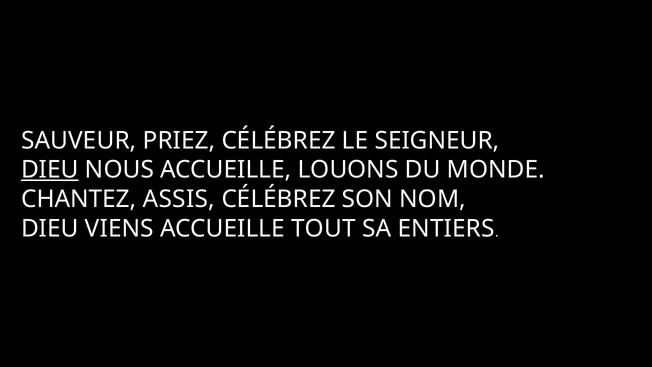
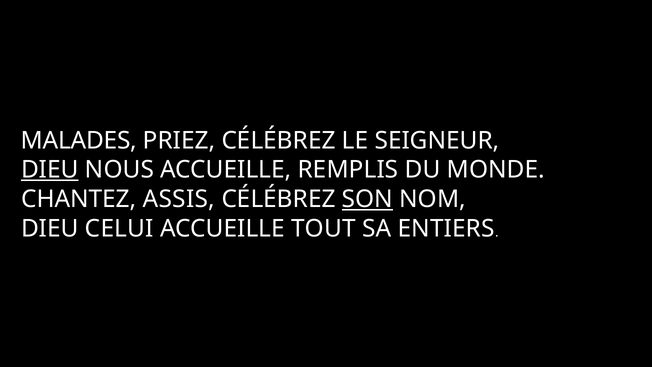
SAUVEUR: SAUVEUR -> MALADES
LOUONS: LOUONS -> REMPLIS
SON underline: none -> present
VIENS: VIENS -> CELUI
